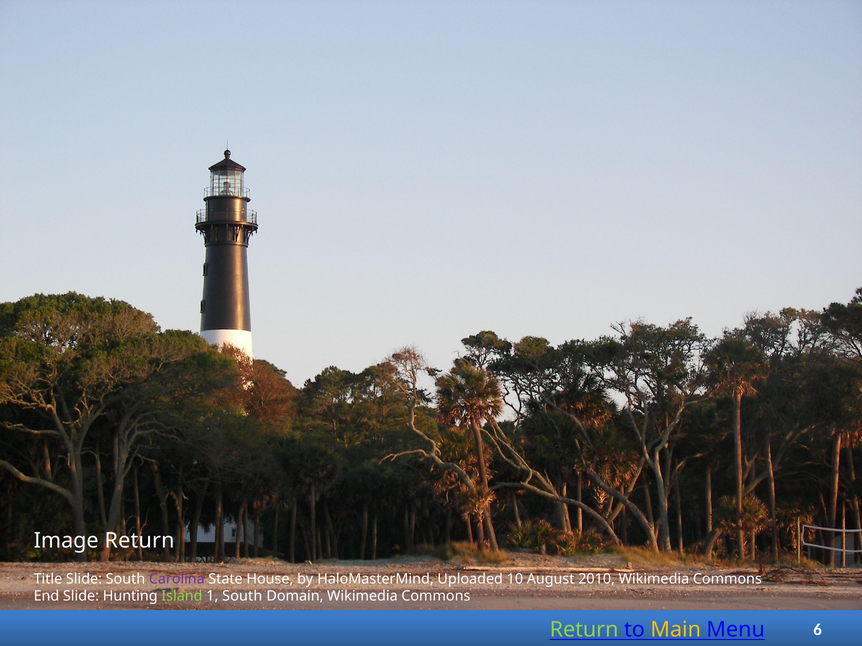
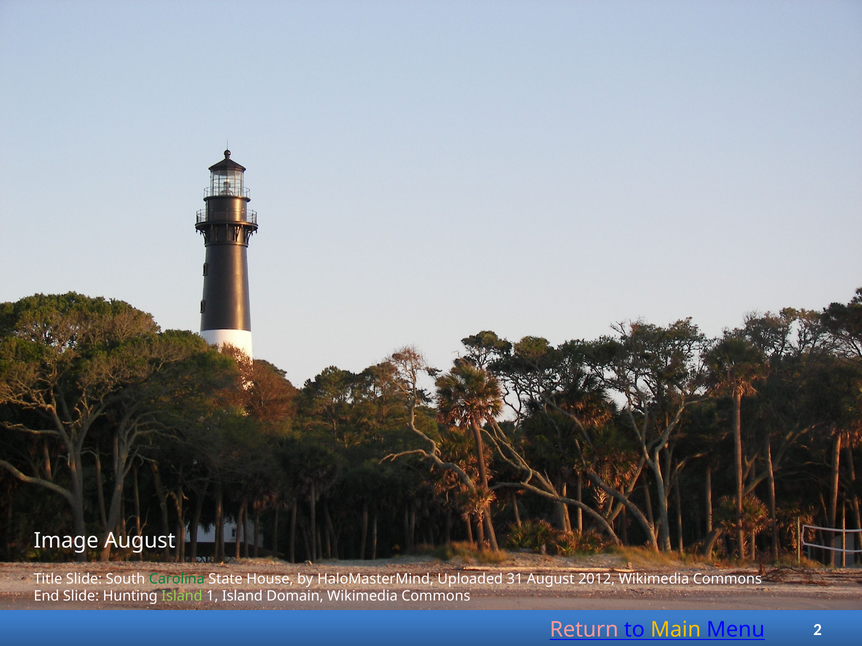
Image Return: Return -> August
Carolina colour: purple -> green
10: 10 -> 31
2010: 2010 -> 2012
1 South: South -> Island
Return at (584, 630) colour: light green -> pink
6: 6 -> 2
